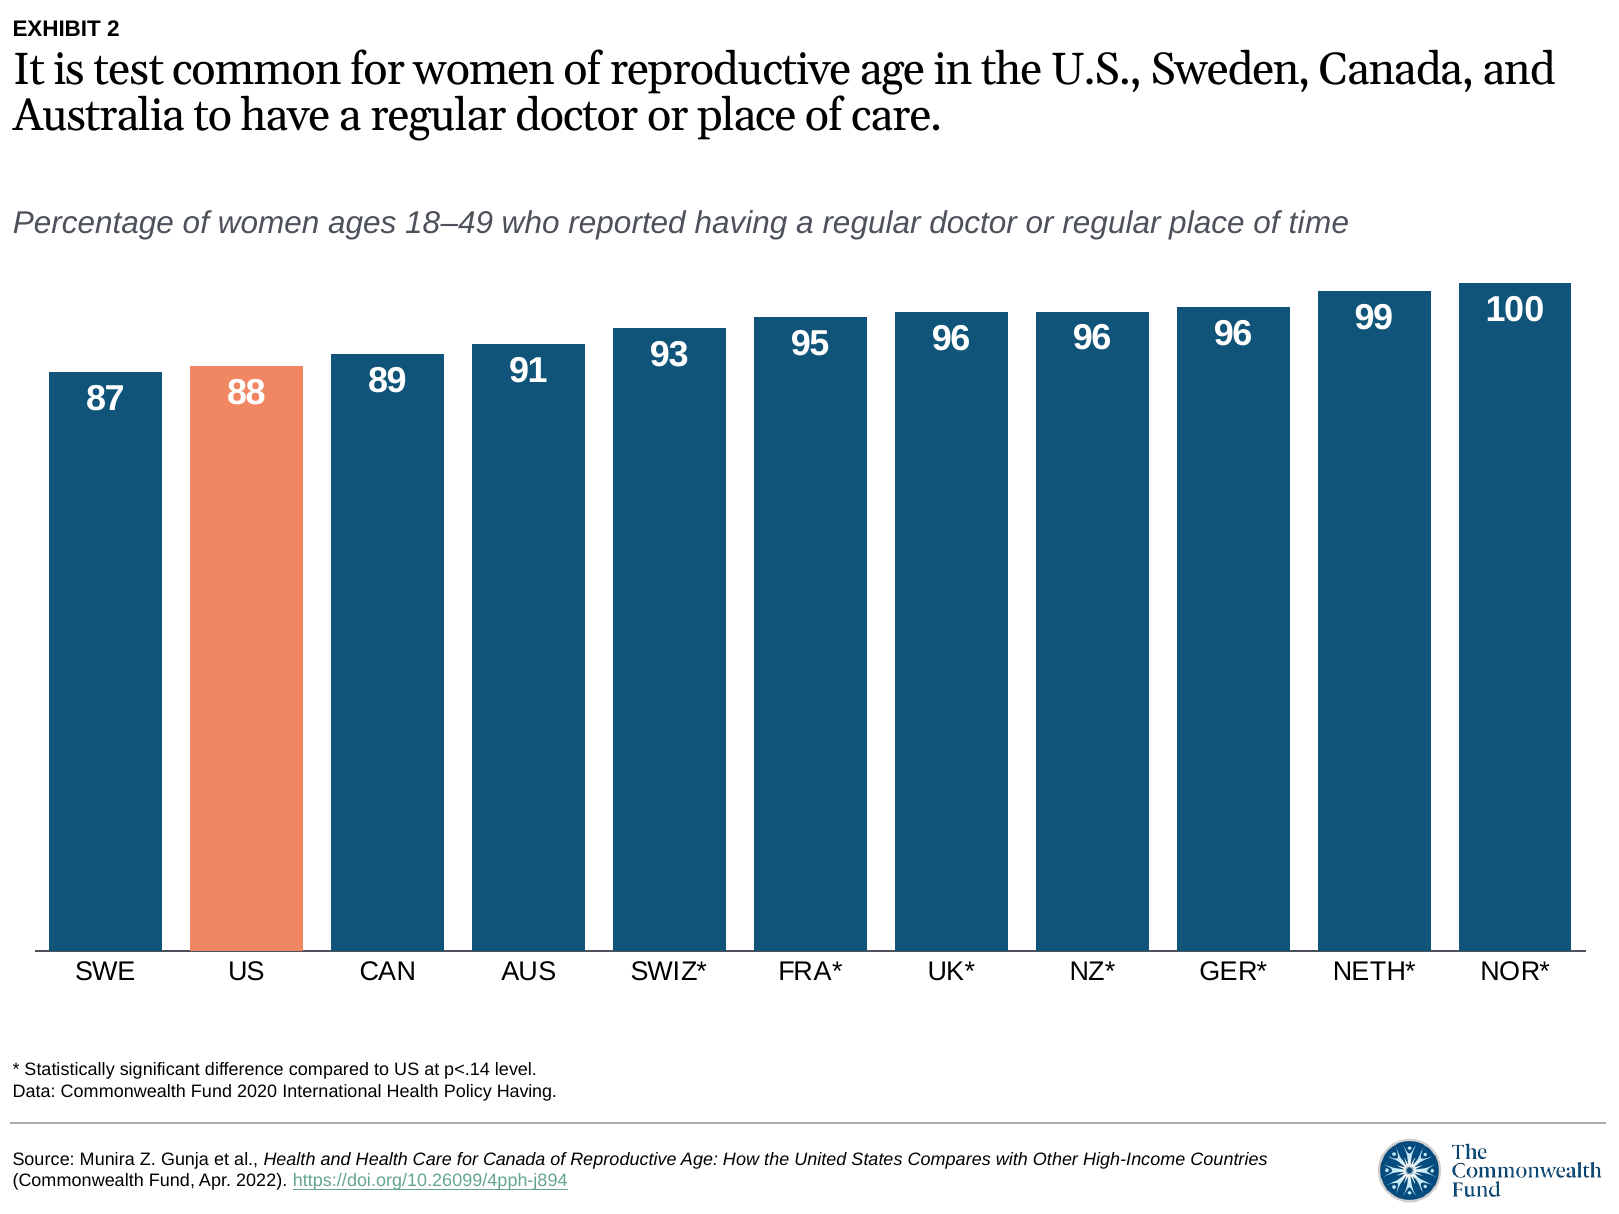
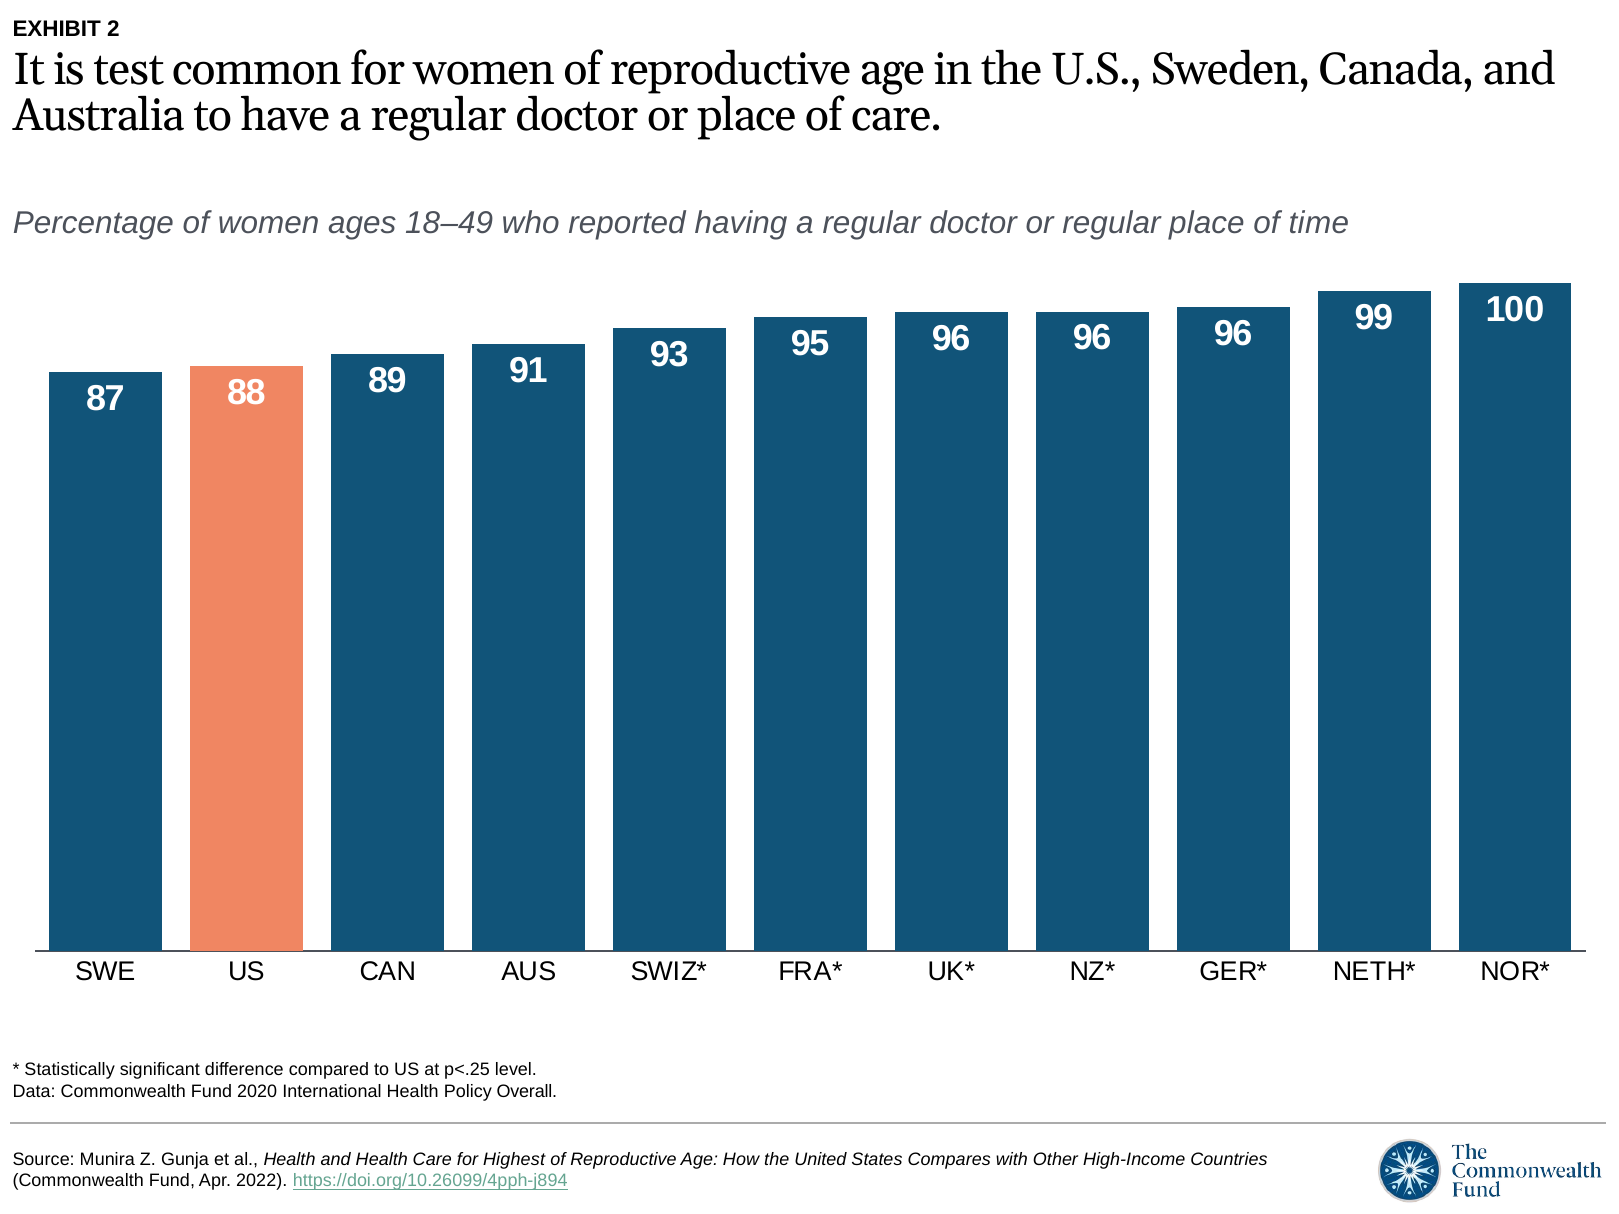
p<.14: p<.14 -> p<.25
Policy Having: Having -> Overall
for Canada: Canada -> Highest
